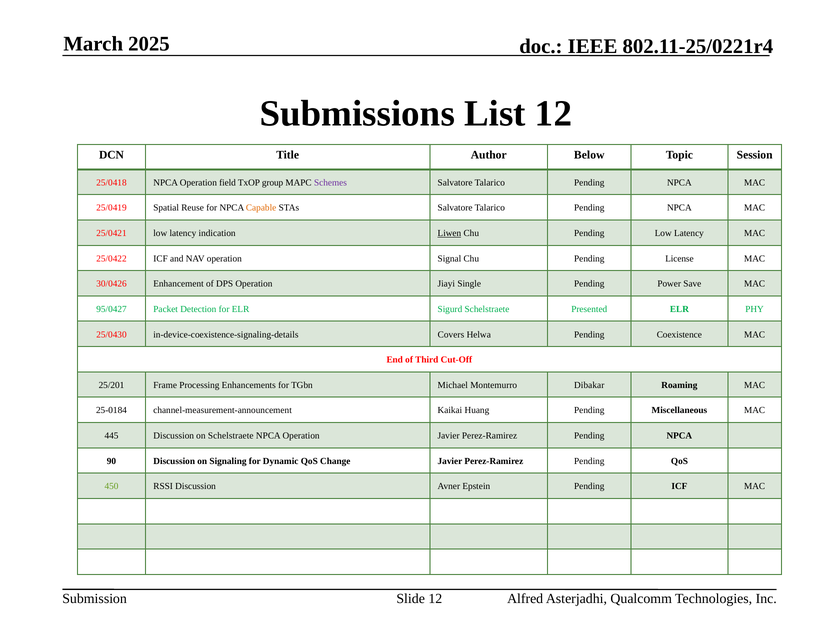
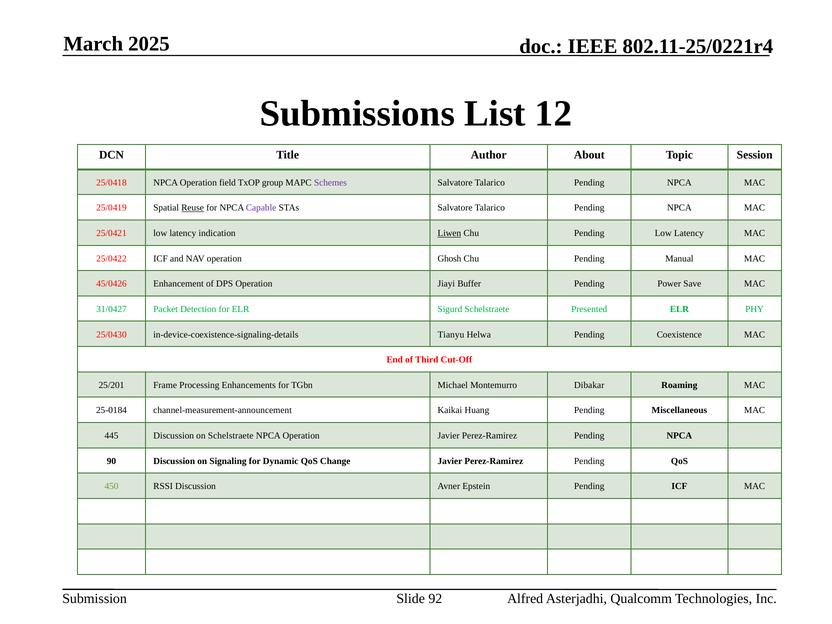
Below: Below -> About
Reuse underline: none -> present
Capable colour: orange -> purple
Signal: Signal -> Ghosh
License: License -> Manual
30/0426: 30/0426 -> 45/0426
Single: Single -> Buffer
95/0427: 95/0427 -> 31/0427
Covers: Covers -> Tianyu
Slide 12: 12 -> 92
